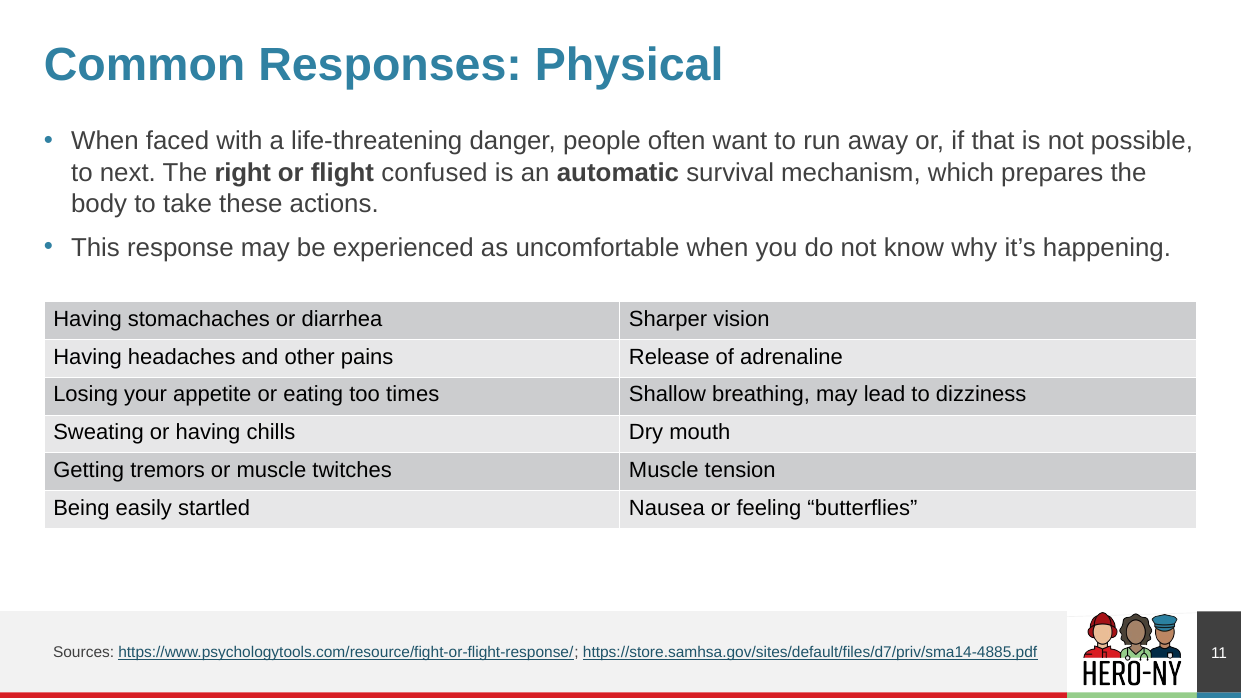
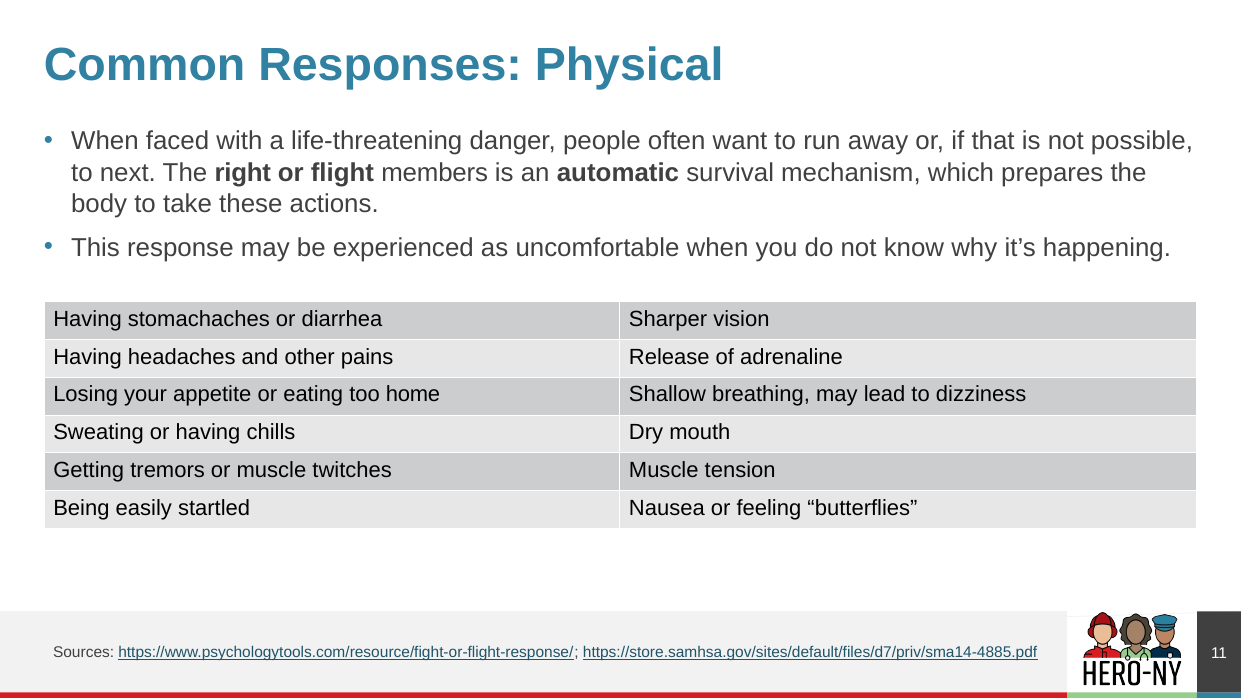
confused: confused -> members
times: times -> home
